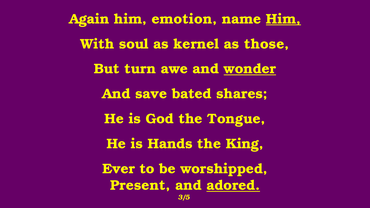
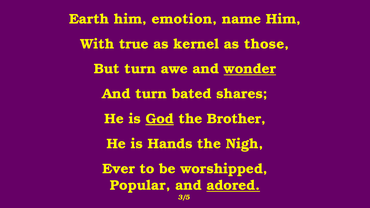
Again: Again -> Earth
Him at (283, 19) underline: present -> none
soul: soul -> true
And save: save -> turn
God underline: none -> present
Tongue: Tongue -> Brother
King: King -> Nigh
Present: Present -> Popular
